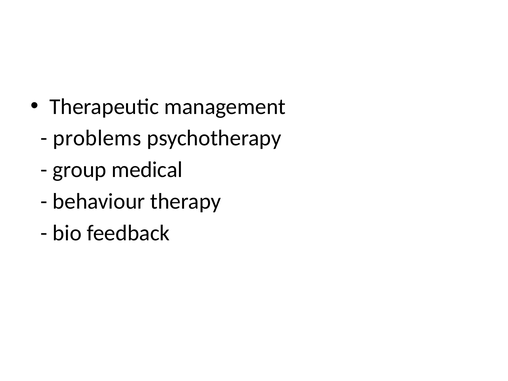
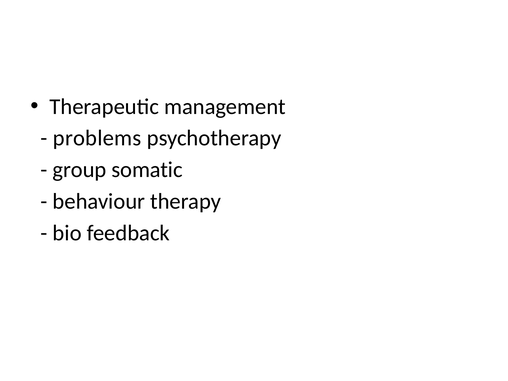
medical: medical -> somatic
